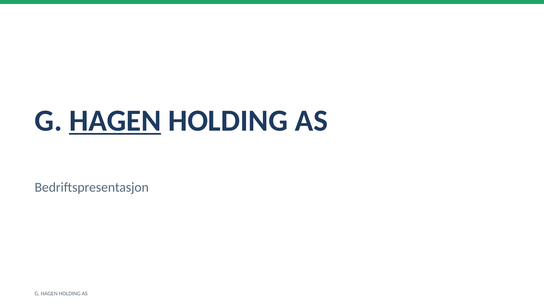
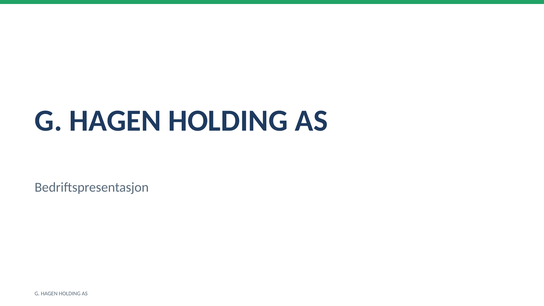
HAGEN at (115, 121) underline: present -> none
